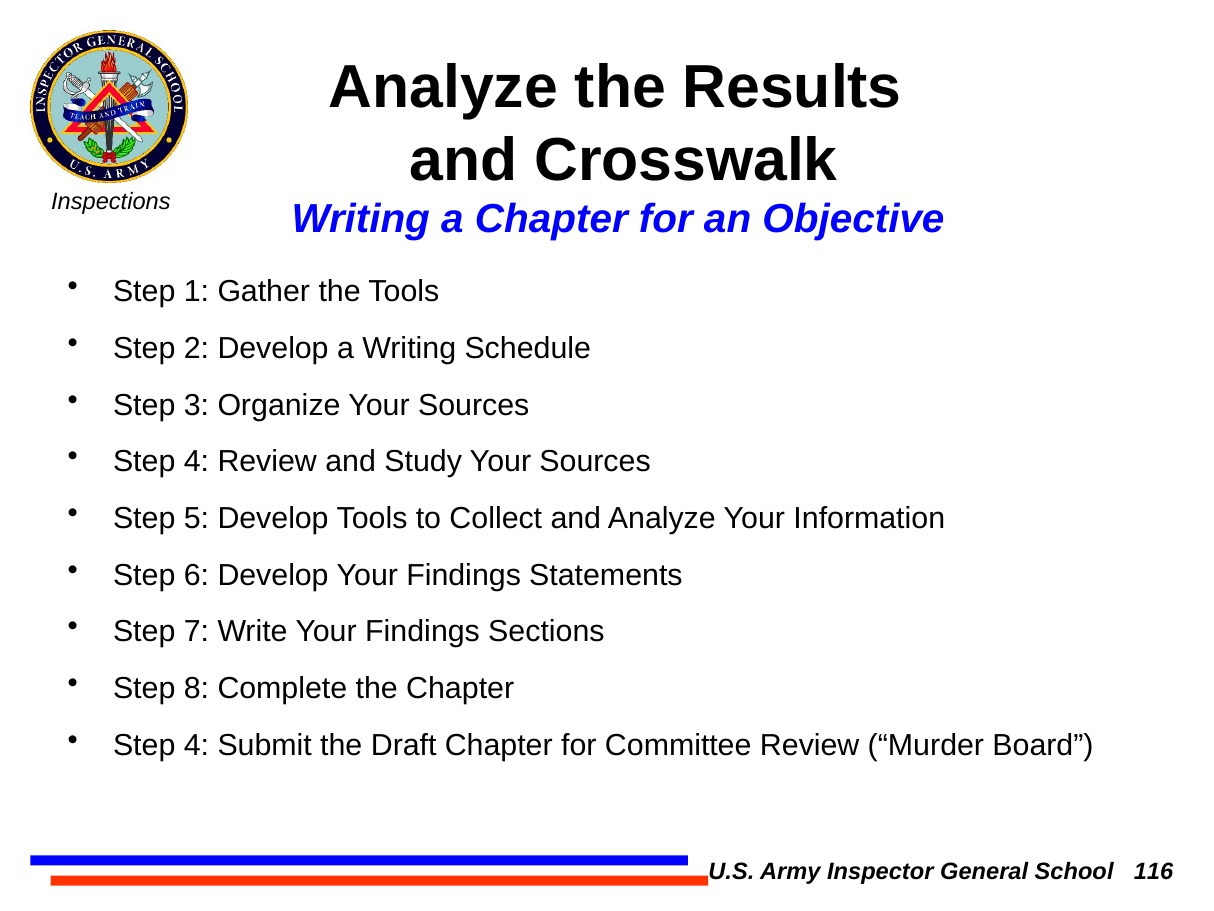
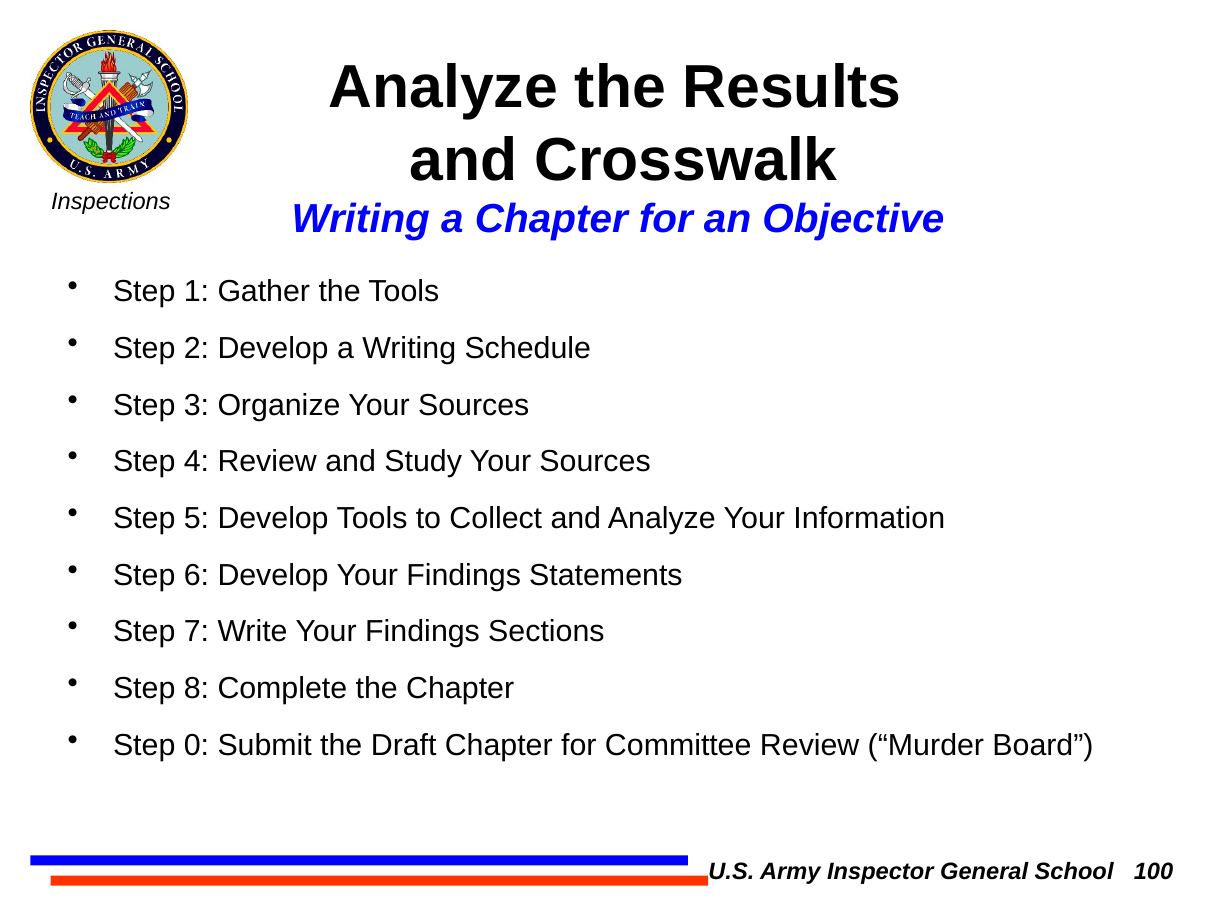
4 at (196, 745): 4 -> 0
116: 116 -> 100
